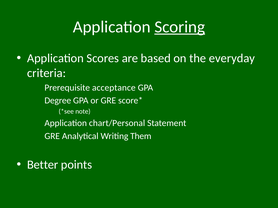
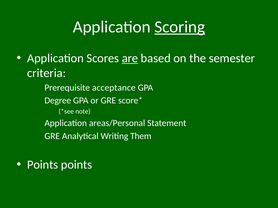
are underline: none -> present
everyday: everyday -> semester
chart/Personal: chart/Personal -> areas/Personal
Better at (43, 165): Better -> Points
